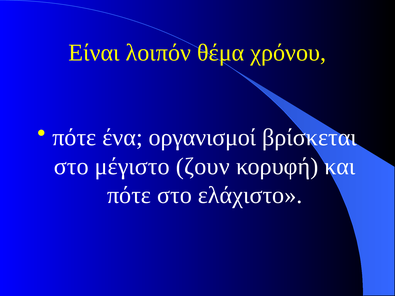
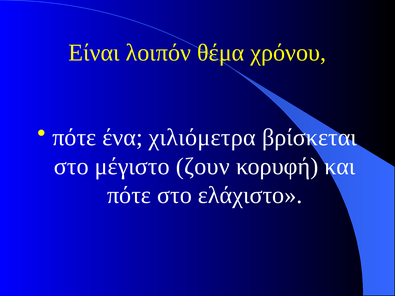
οργανισμοί: οργανισμοί -> χιλιόμετρα
